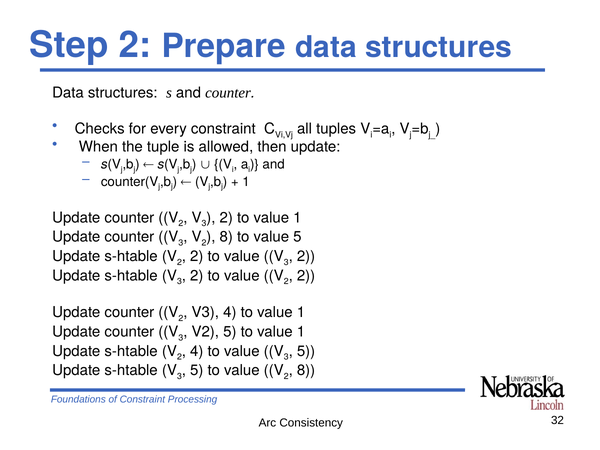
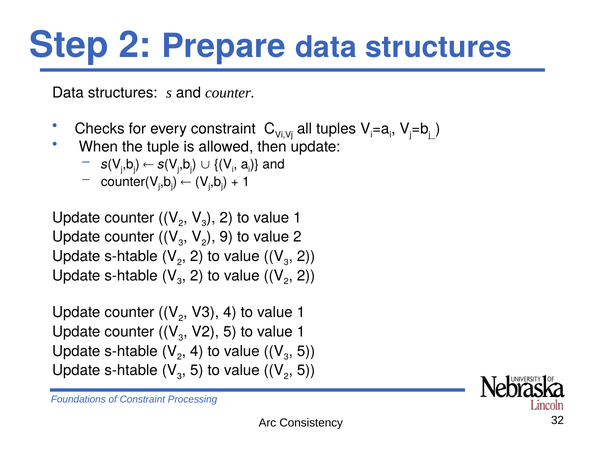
8 at (226, 237): 8 -> 9
value 5: 5 -> 2
8 at (306, 371): 8 -> 5
